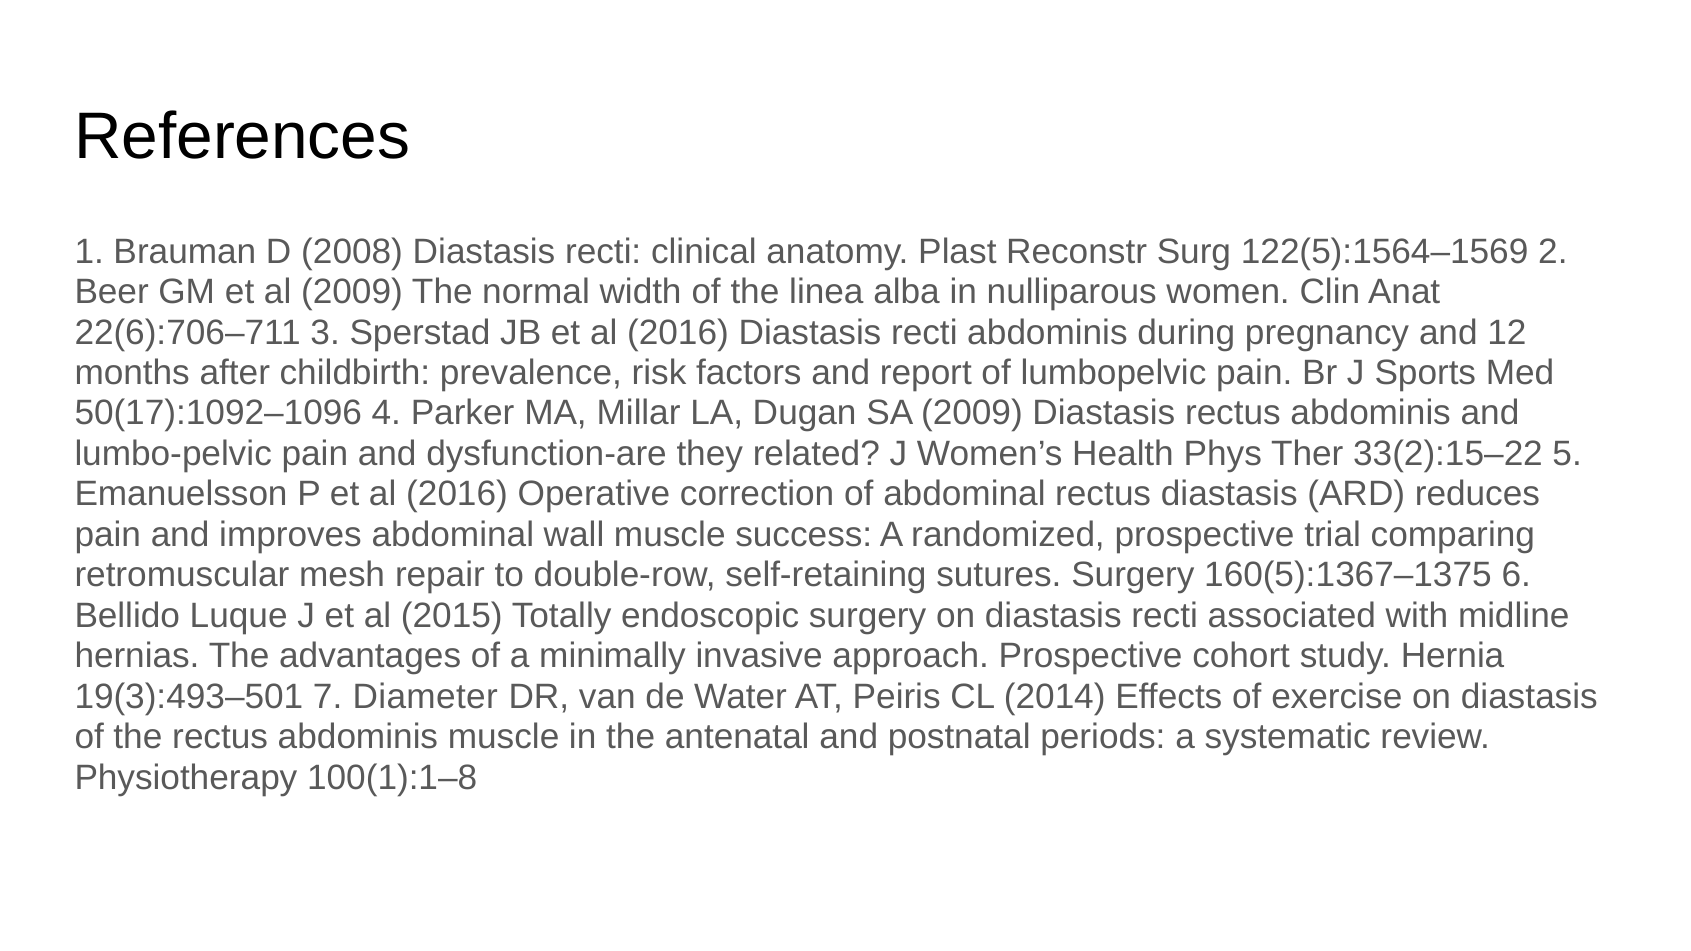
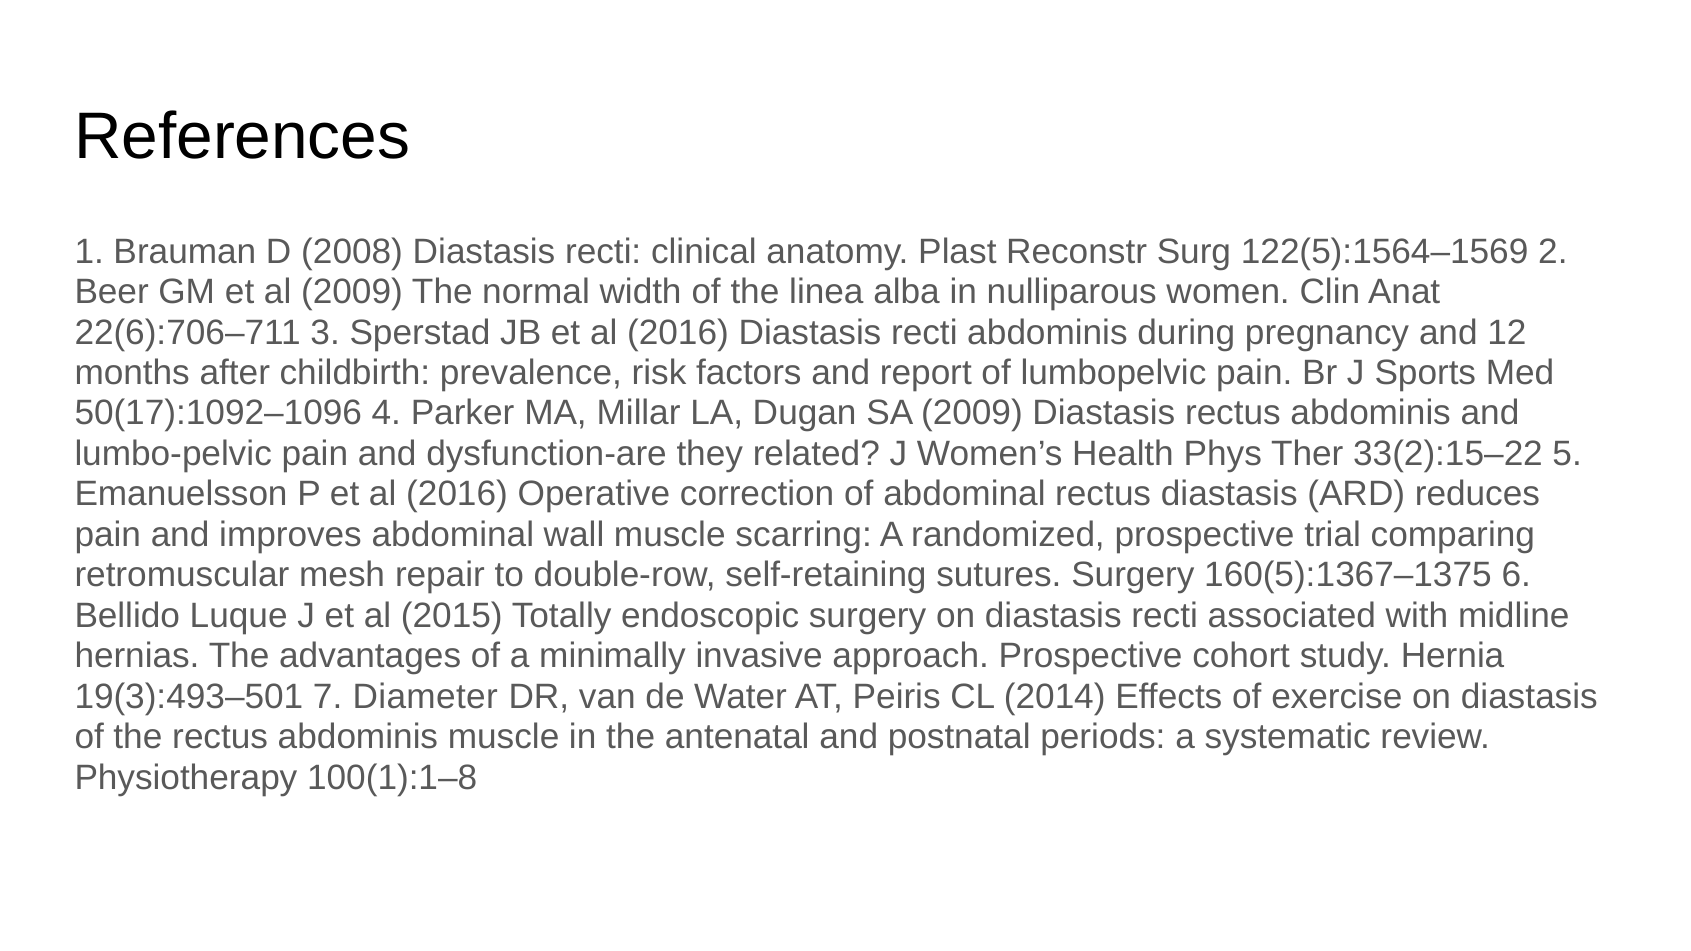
success: success -> scarring
